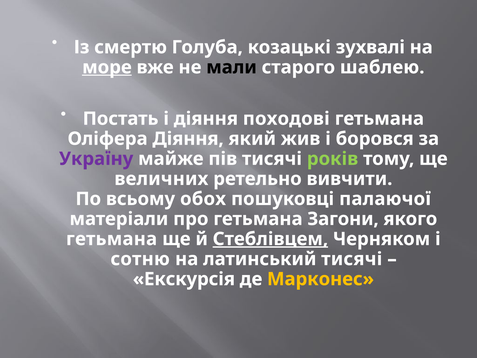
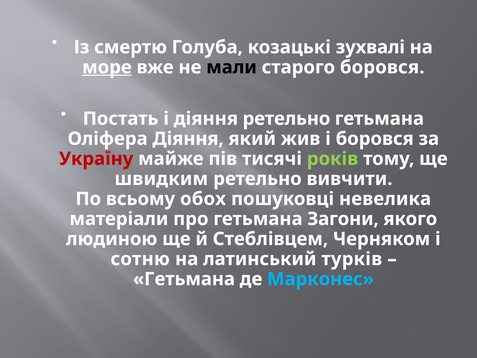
старого шаблею: шаблею -> боровся
діяння походові: походові -> ретельно
Україну colour: purple -> red
величних: величних -> швидким
палаючої: палаючої -> невелика
гетьмана at (112, 239): гетьмана -> людиною
Стеблівцем underline: present -> none
латинський тисячі: тисячі -> турків
Екскурсія at (184, 279): Екскурсія -> Гетьмана
Марконес colour: yellow -> light blue
